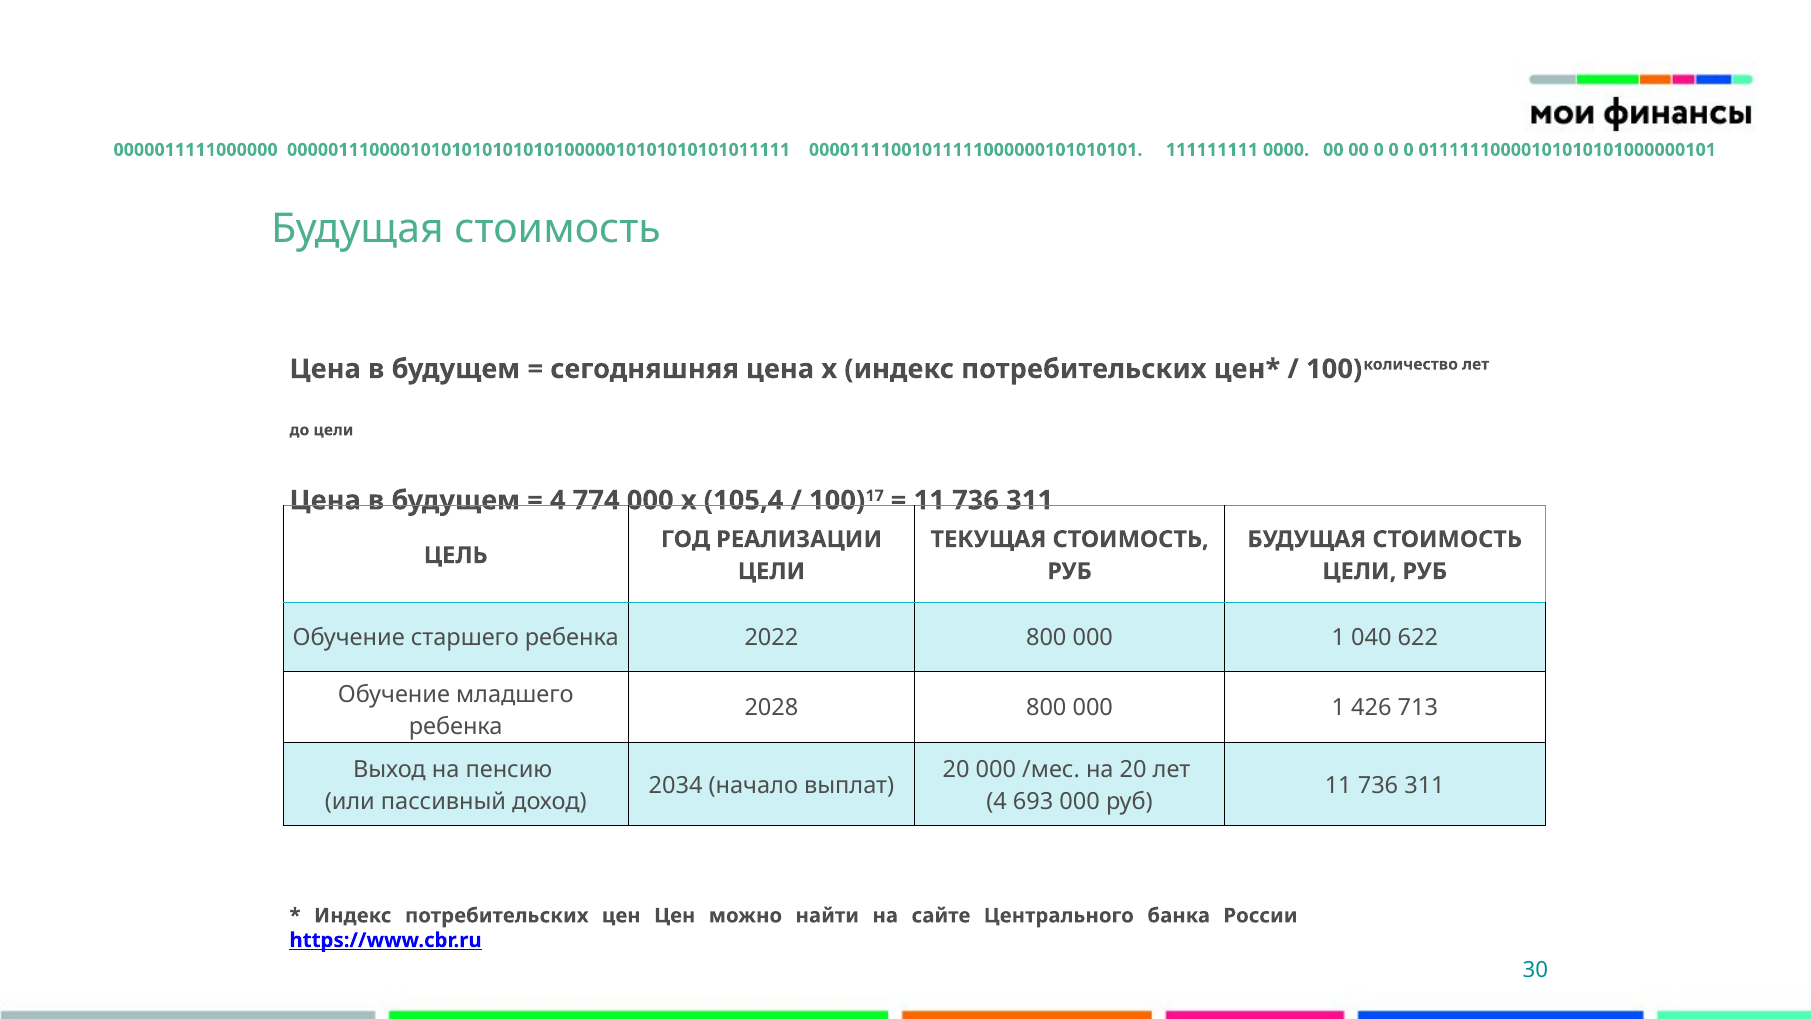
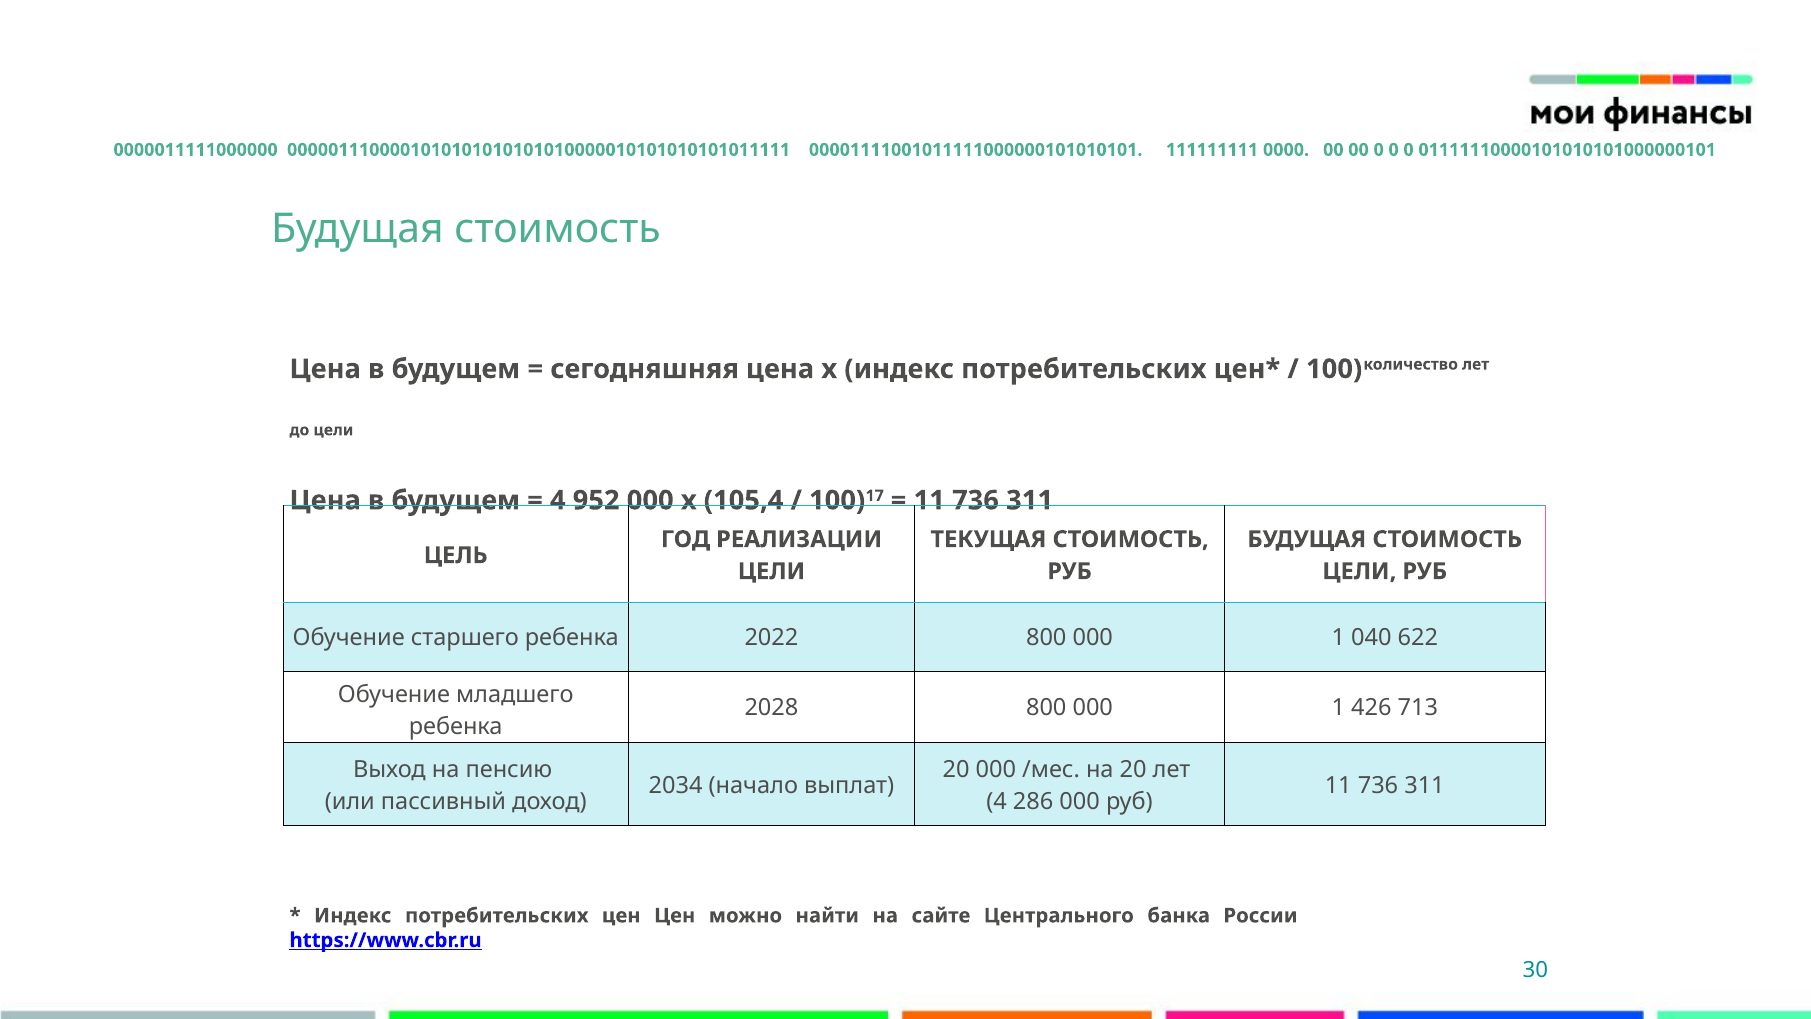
774: 774 -> 952
693: 693 -> 286
